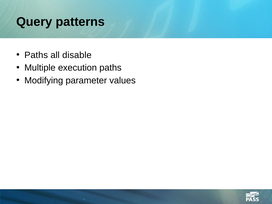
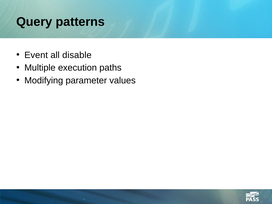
Paths at (36, 55): Paths -> Event
